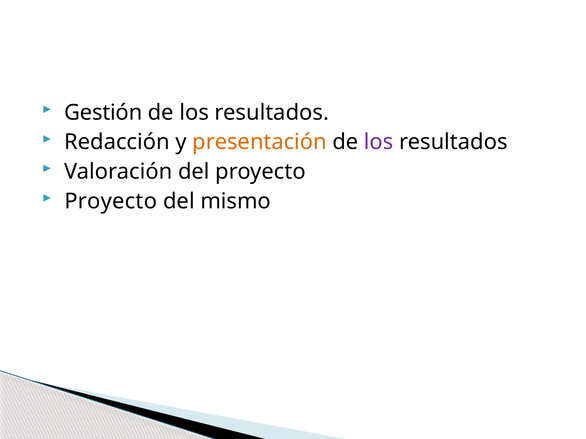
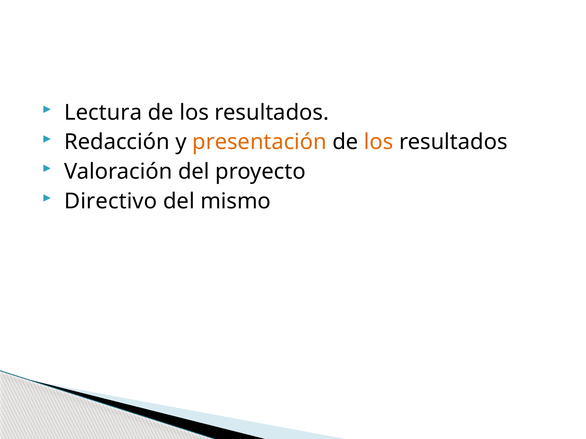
Gestión: Gestión -> Lectura
los at (379, 142) colour: purple -> orange
Proyecto at (111, 201): Proyecto -> Directivo
